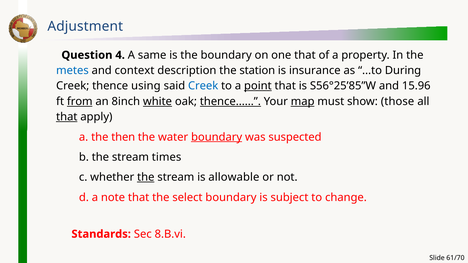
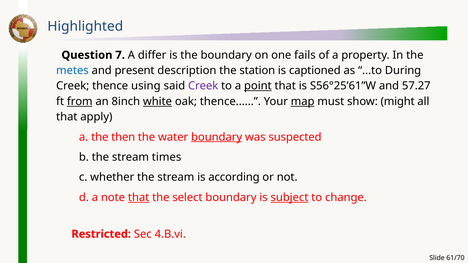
Adjustment: Adjustment -> Highlighted
4: 4 -> 7
same: same -> differ
one that: that -> fails
context: context -> present
insurance: insurance -> captioned
Creek at (203, 86) colour: blue -> purple
S56°25’85”W: S56°25’85”W -> S56°25’61”W
15.96: 15.96 -> 57.27
thence at (230, 101) underline: present -> none
those: those -> might
that at (67, 117) underline: present -> none
the at (146, 177) underline: present -> none
allowable: allowable -> according
that at (139, 198) underline: none -> present
subject underline: none -> present
Standards: Standards -> Restricted
8.B.vi: 8.B.vi -> 4.B.vi
